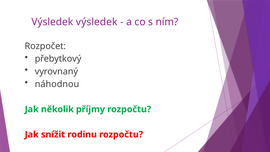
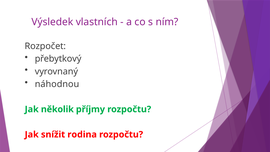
Výsledek výsledek: výsledek -> vlastních
rodinu: rodinu -> rodina
